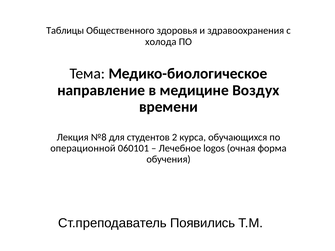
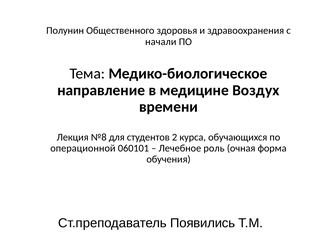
Таблицы: Таблицы -> Полунин
холода: холода -> начали
logos: logos -> роль
